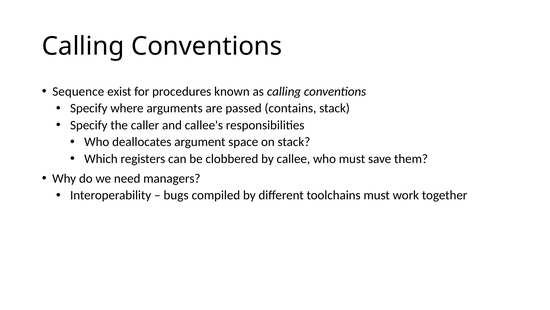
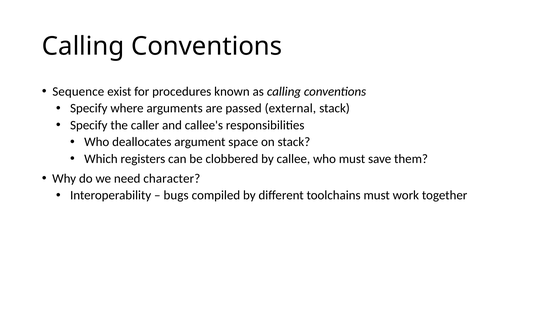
contains: contains -> external
managers: managers -> character
